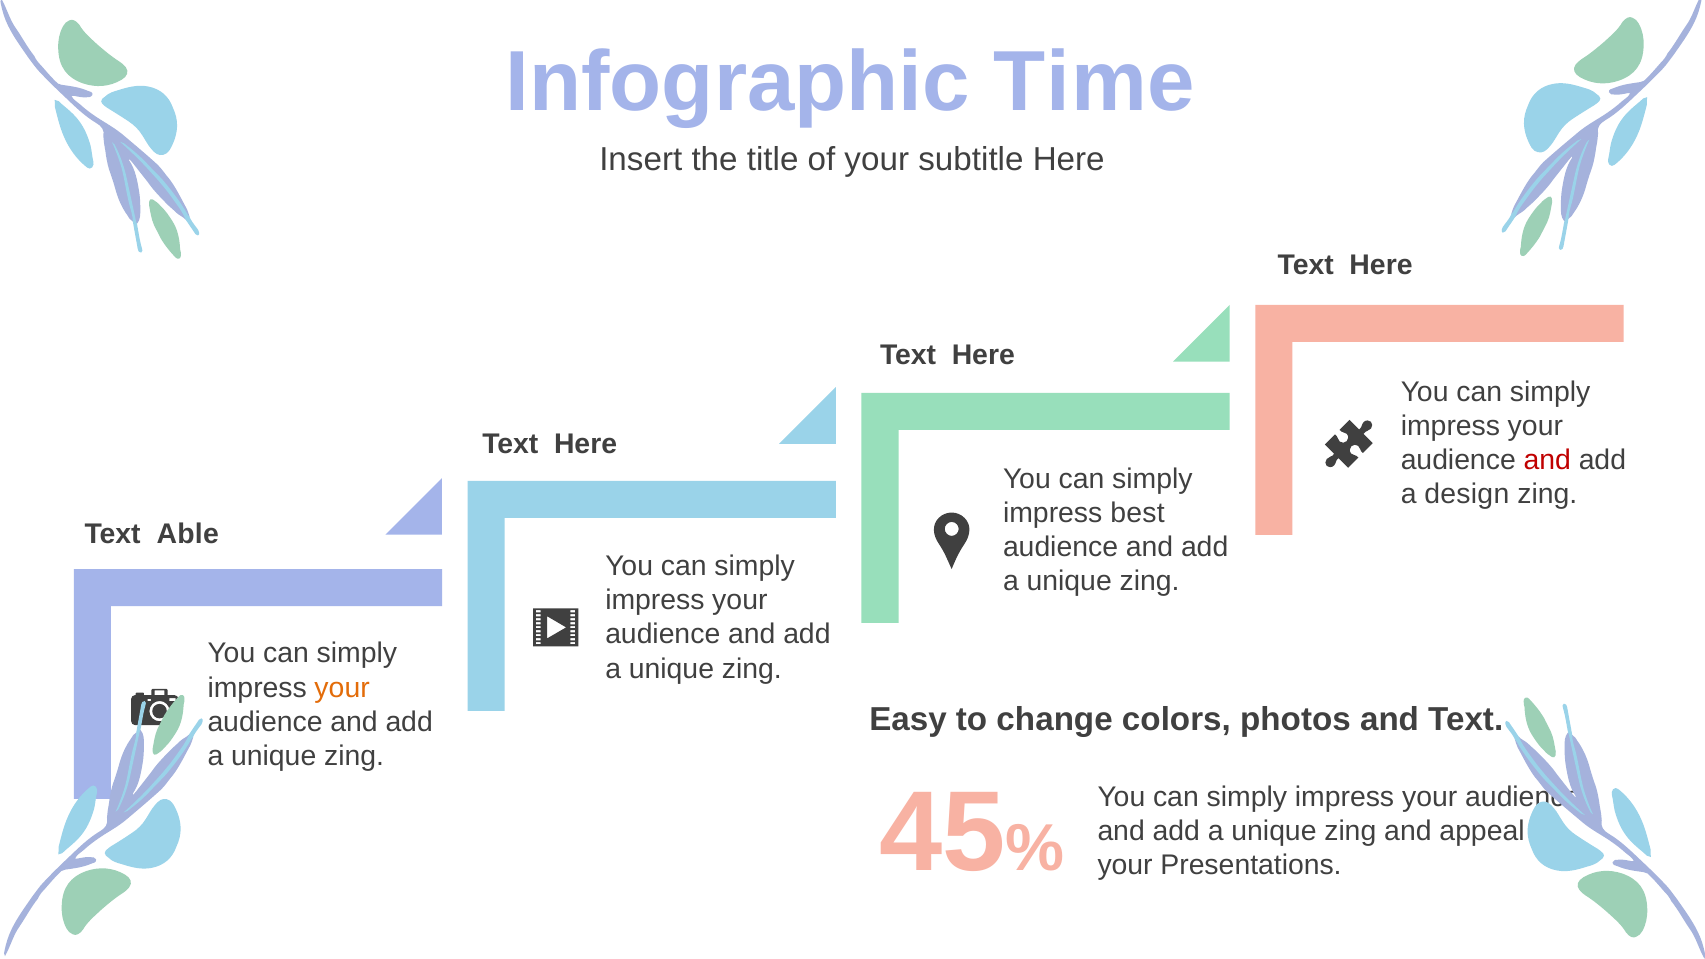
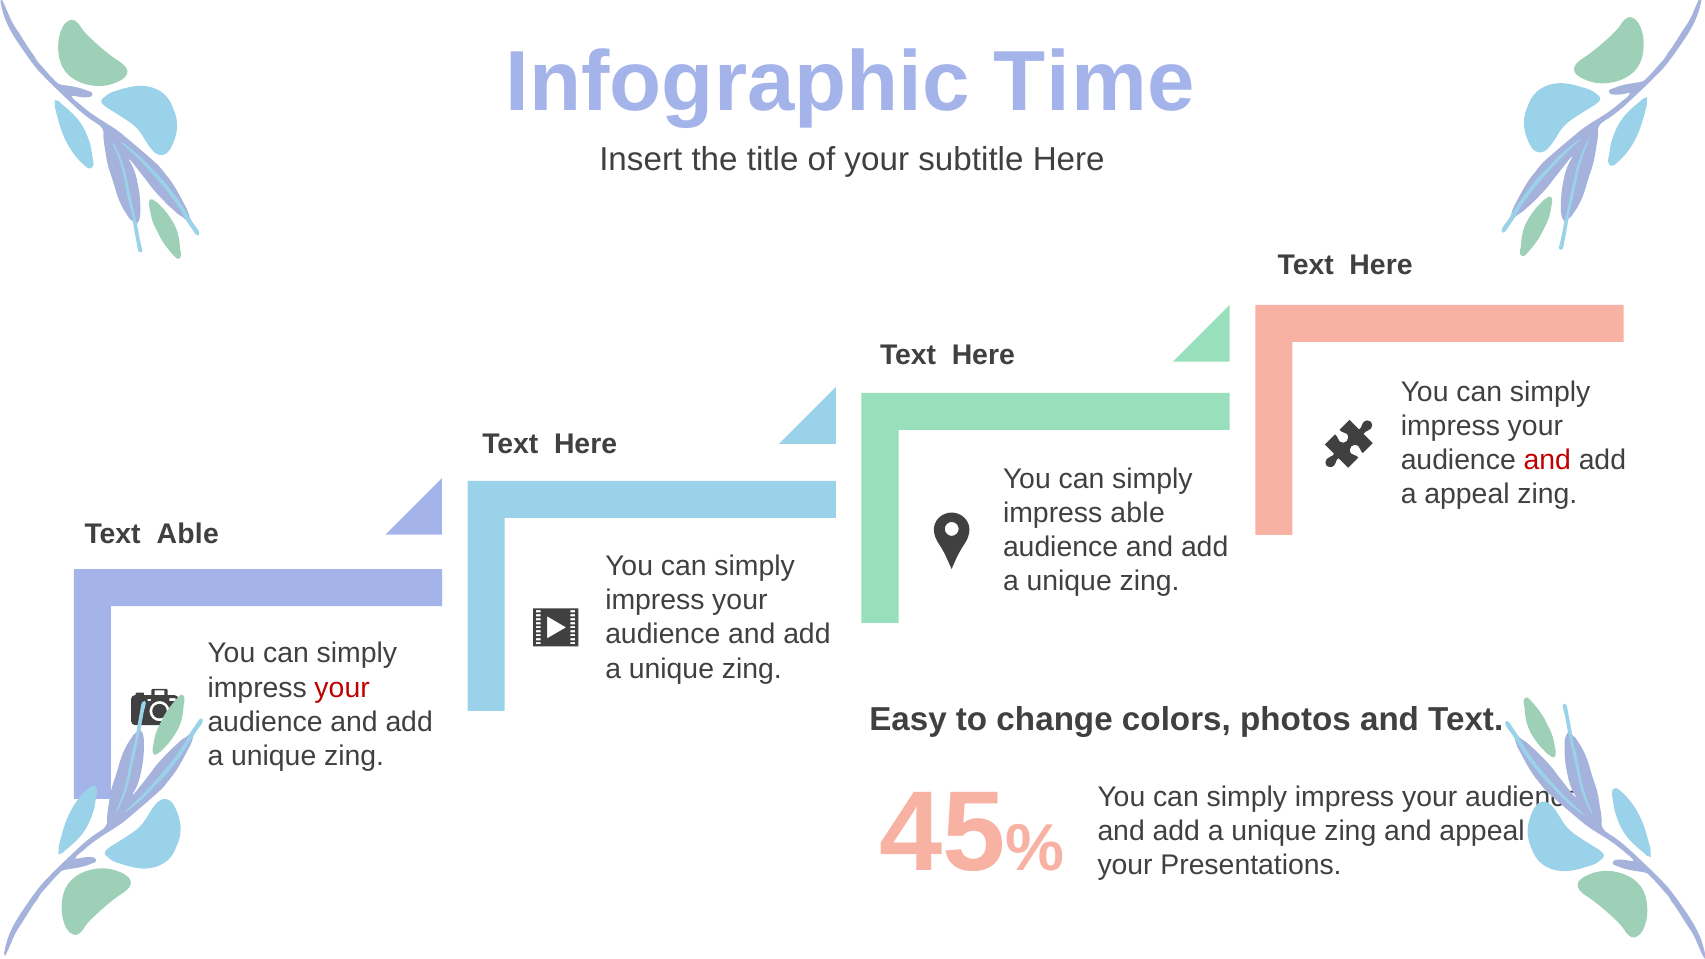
a design: design -> appeal
impress best: best -> able
your at (342, 688) colour: orange -> red
